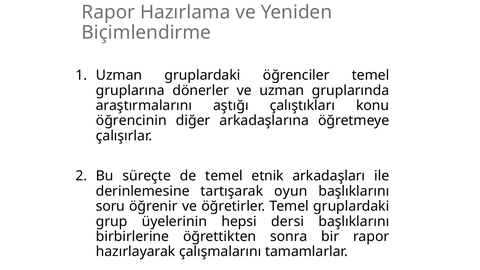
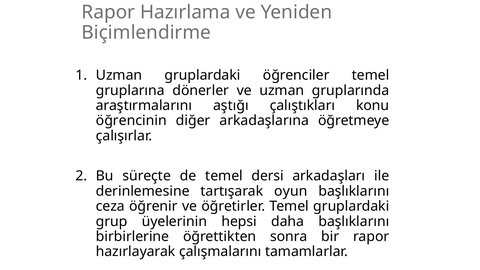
etnik: etnik -> dersi
soru: soru -> ceza
dersi: dersi -> daha
